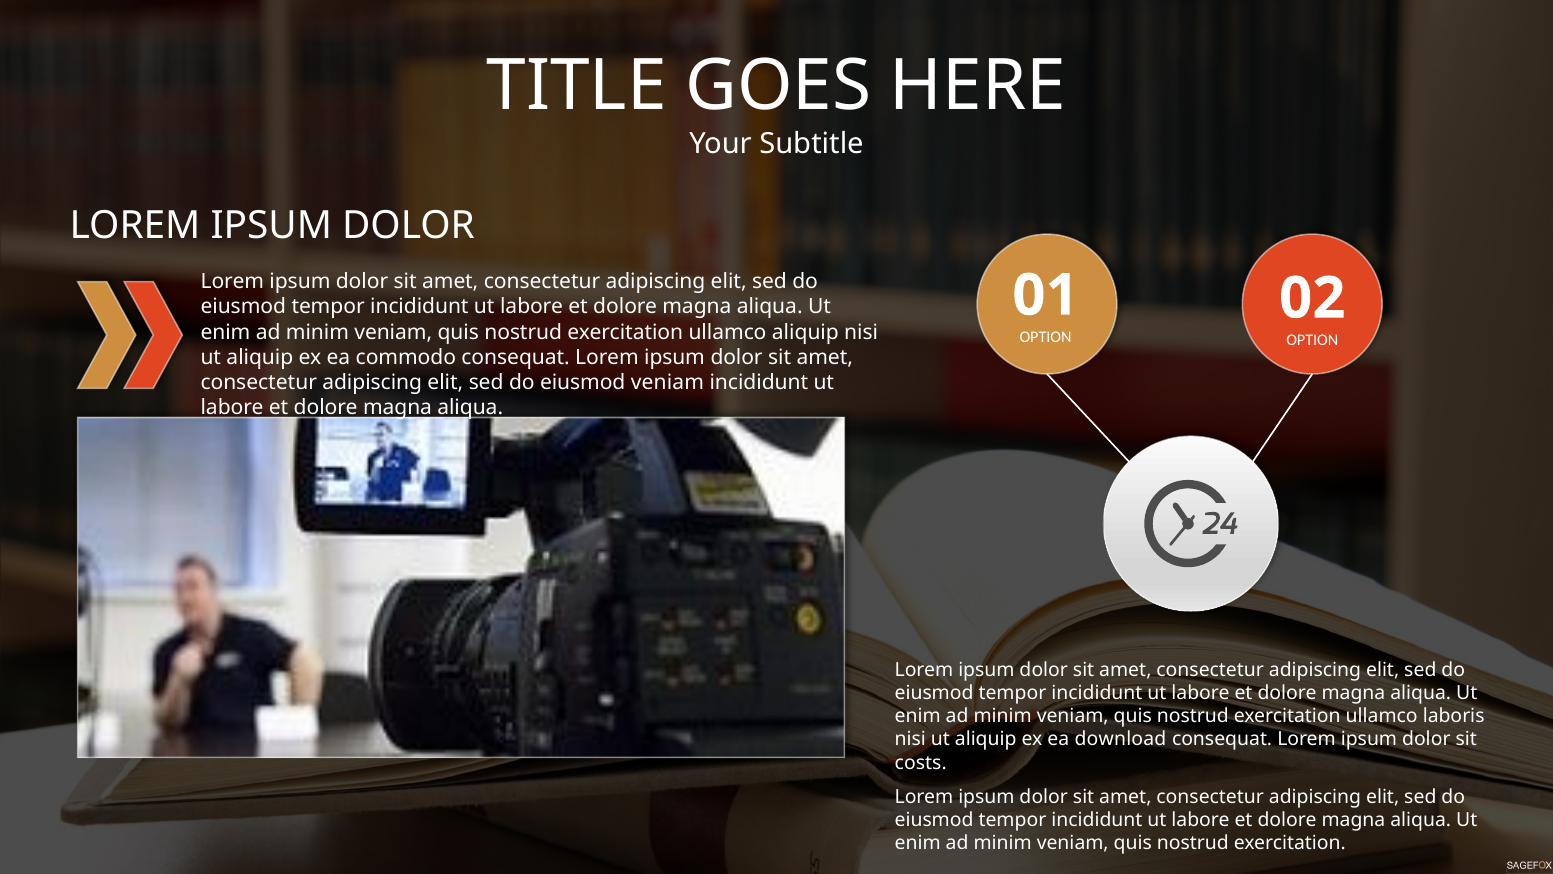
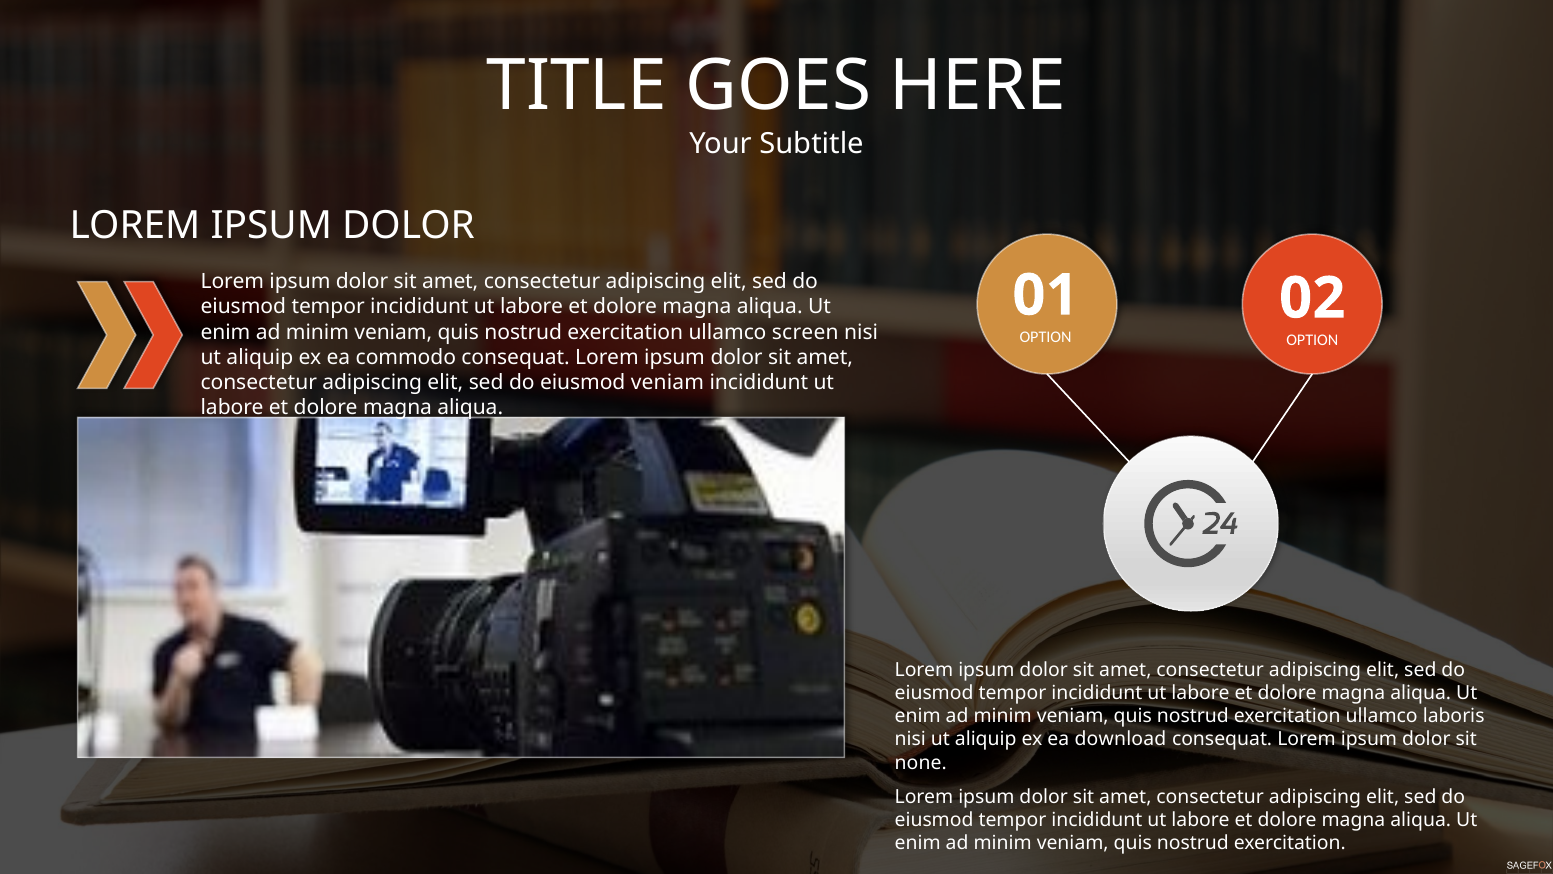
ullamco aliquip: aliquip -> screen
costs: costs -> none
